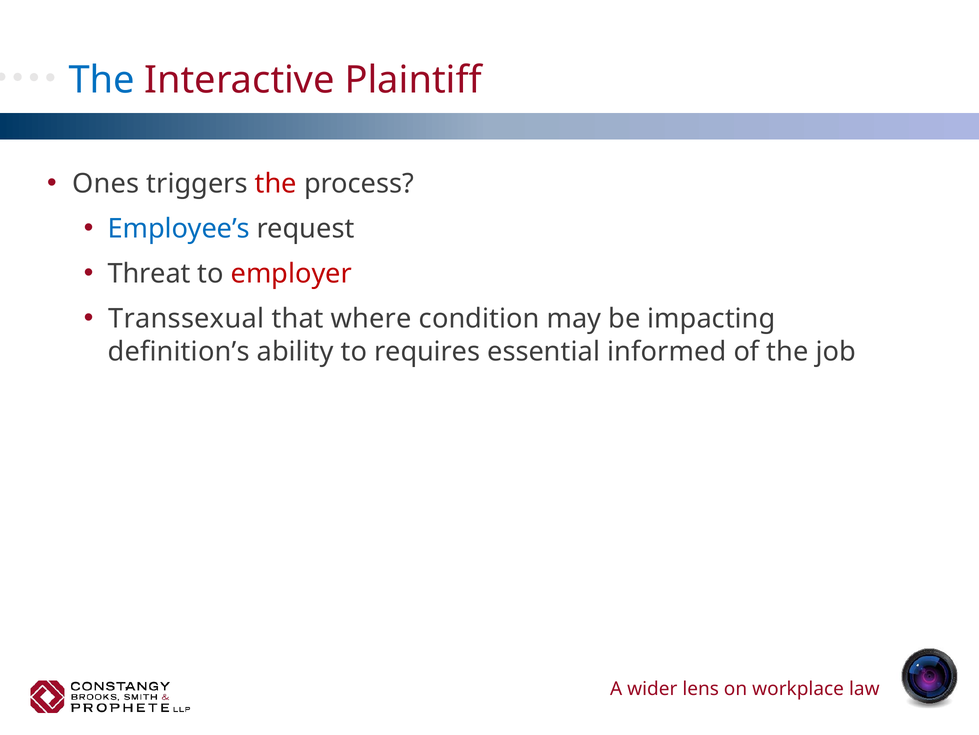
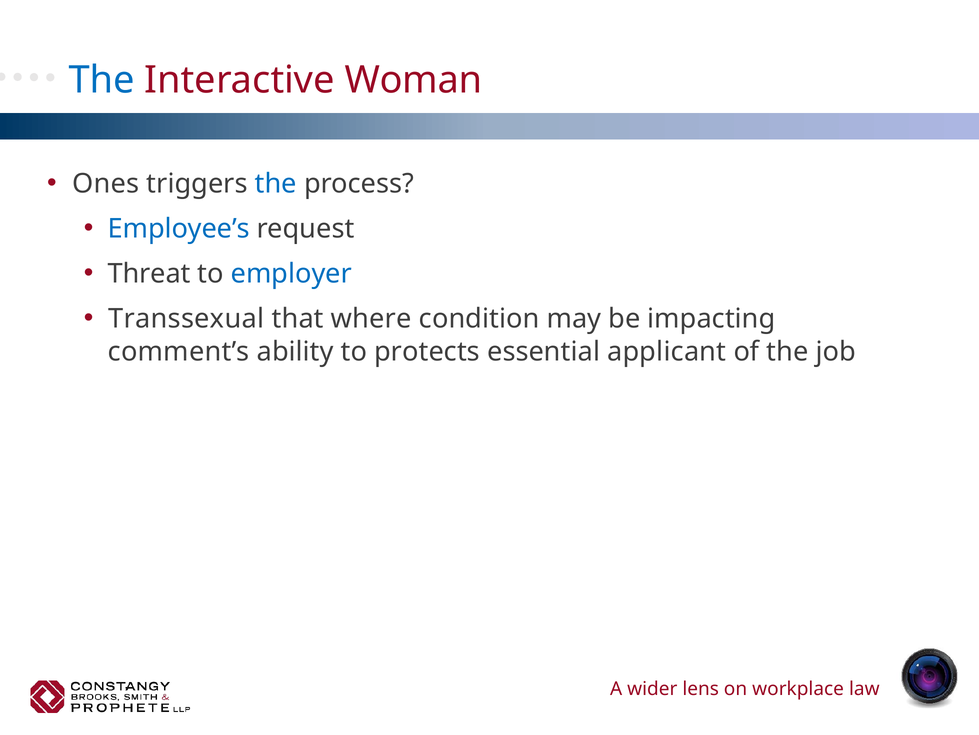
Plaintiff: Plaintiff -> Woman
the at (276, 184) colour: red -> blue
employer colour: red -> blue
definition’s: definition’s -> comment’s
requires: requires -> protects
informed: informed -> applicant
